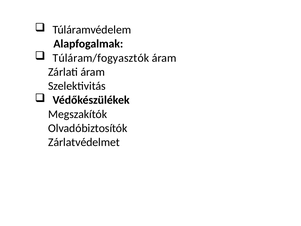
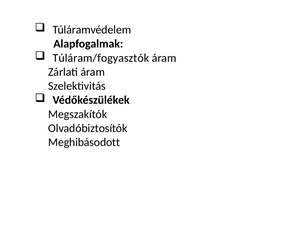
Zárlatvédelmet: Zárlatvédelmet -> Meghibásodott
